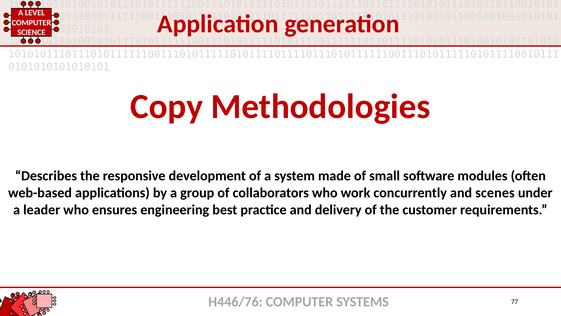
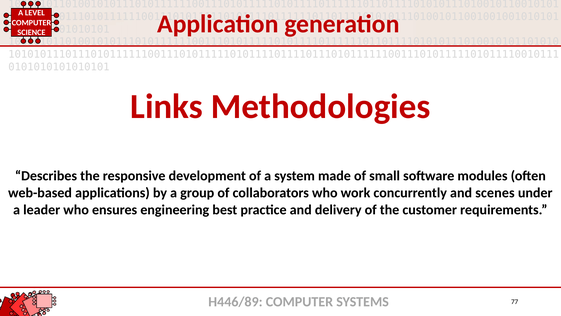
Copy: Copy -> Links
H446/76: H446/76 -> H446/89
